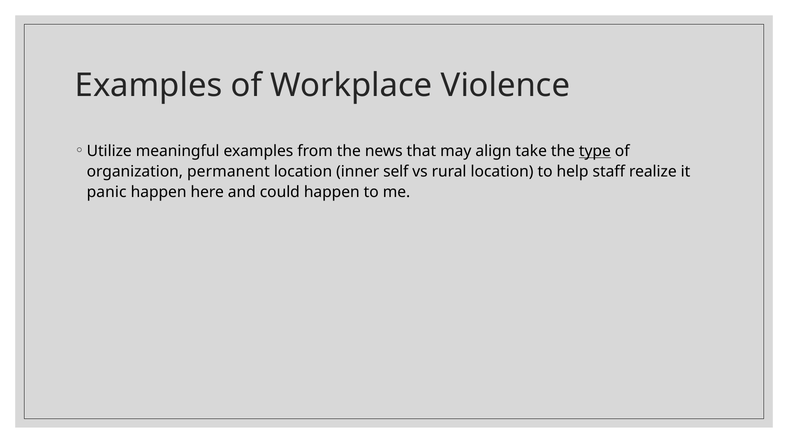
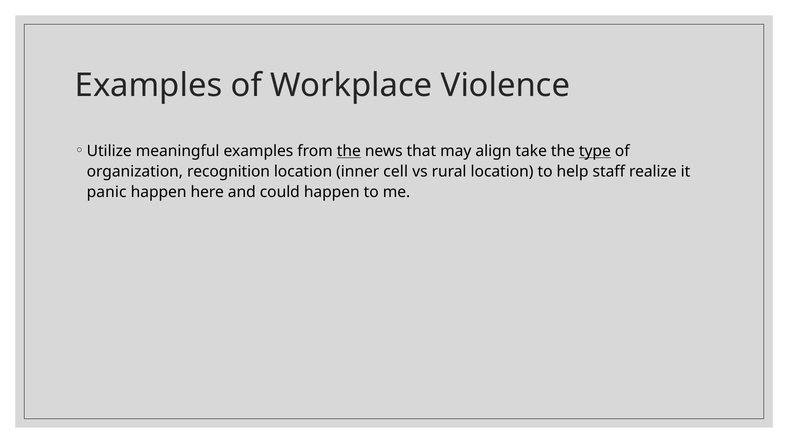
the at (349, 151) underline: none -> present
permanent: permanent -> recognition
self: self -> cell
